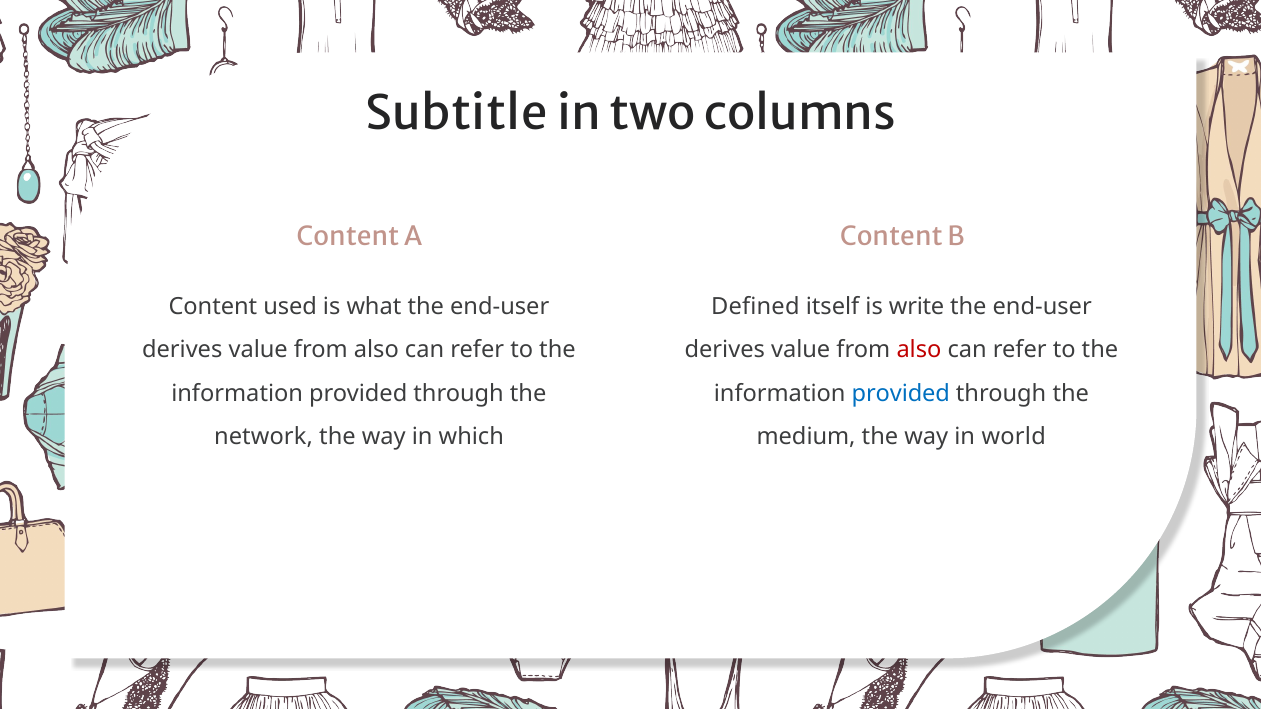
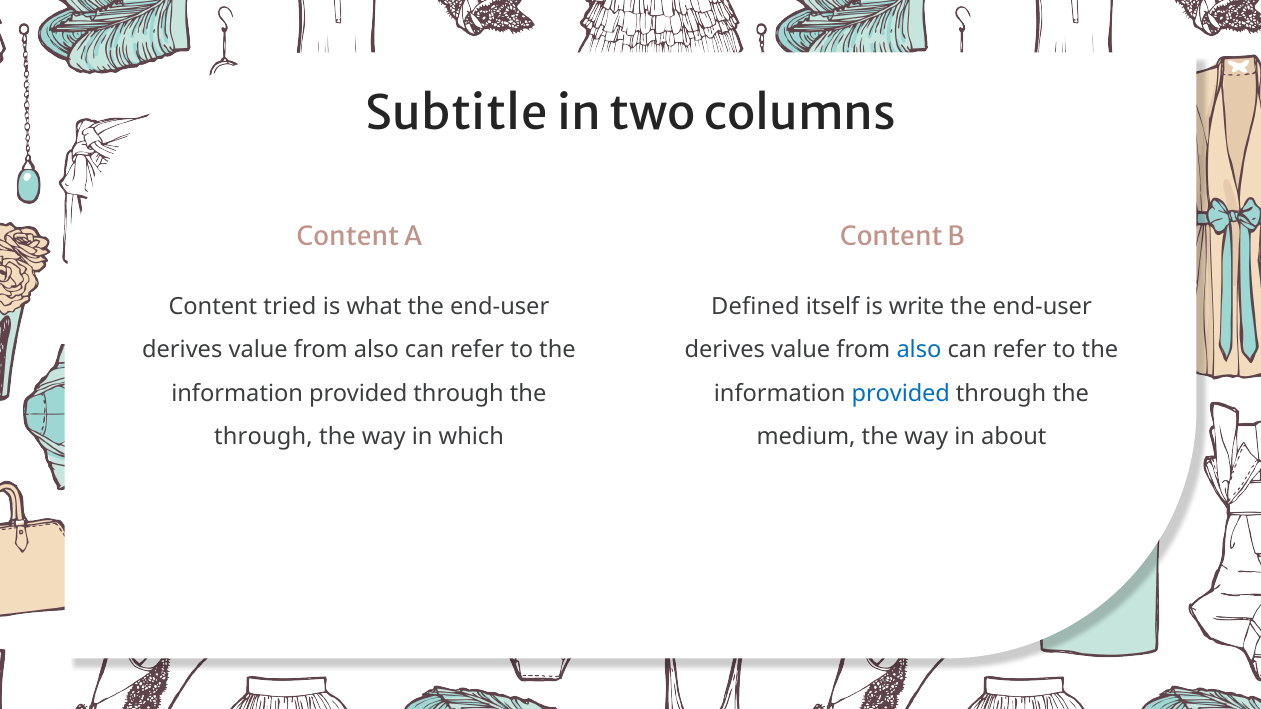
used: used -> tried
also at (919, 350) colour: red -> blue
network at (263, 437): network -> through
world: world -> about
